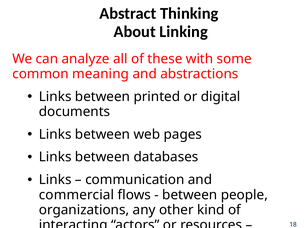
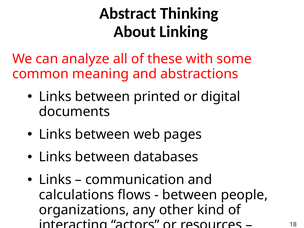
commercial: commercial -> calculations
